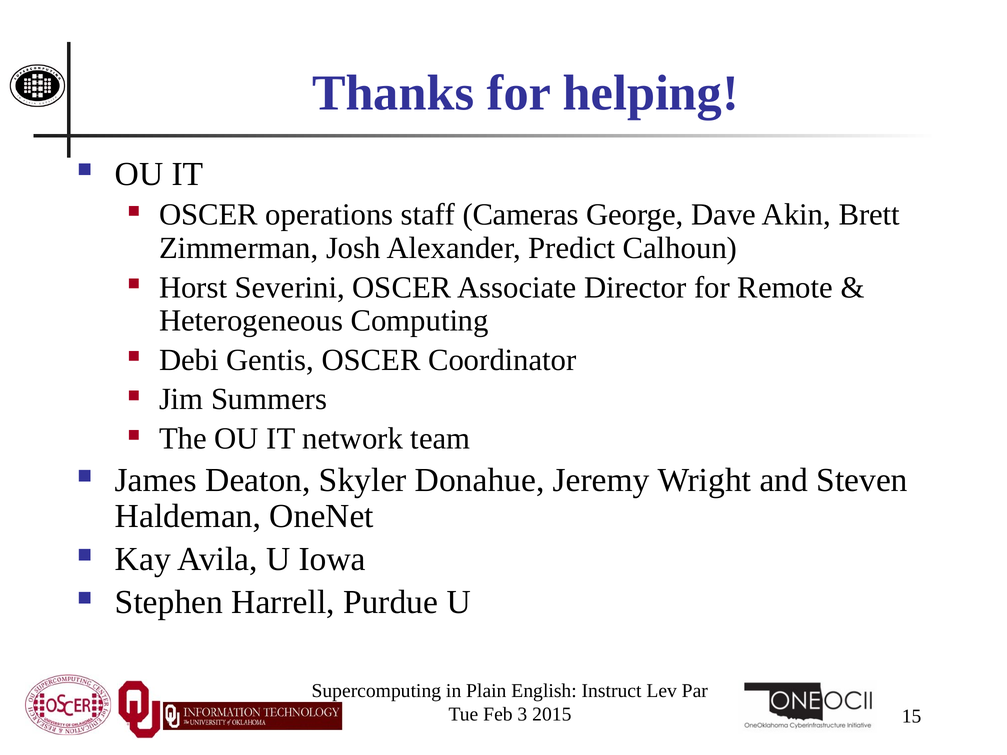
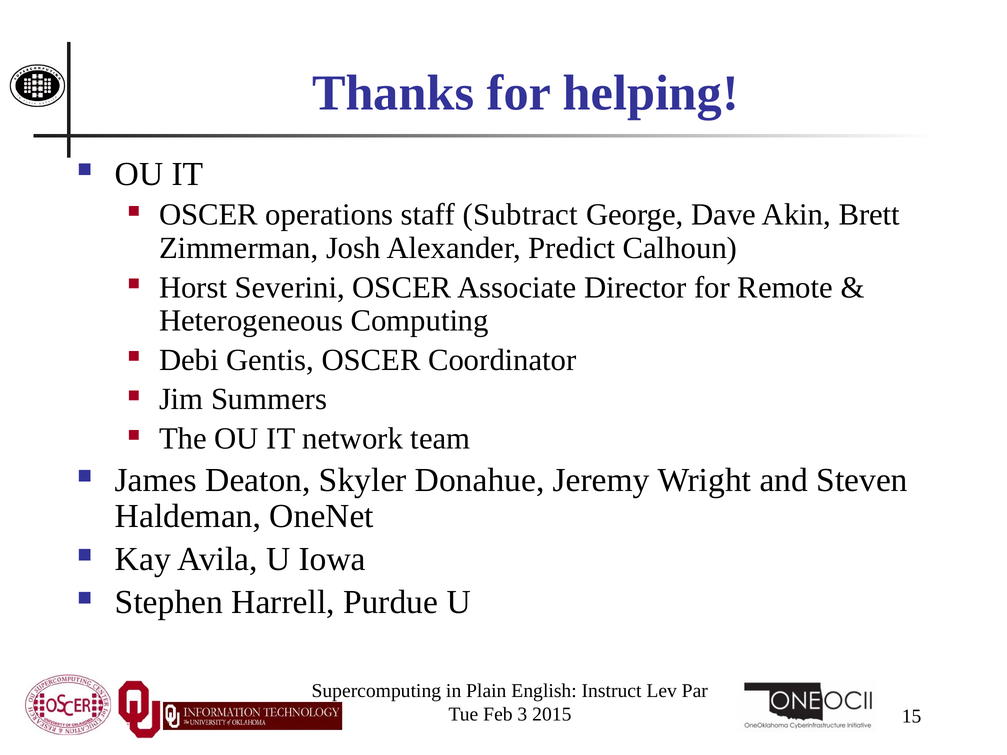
Cameras: Cameras -> Subtract
